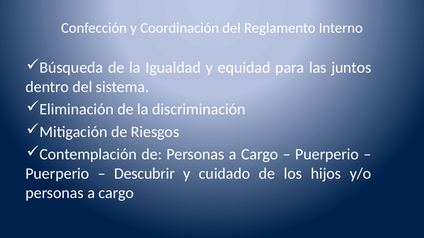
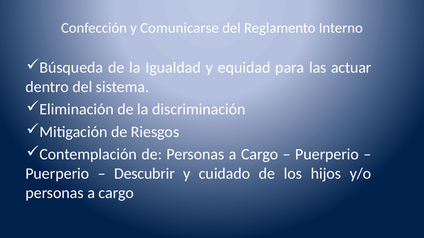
Coordinación: Coordinación -> Comunicarse
juntos: juntos -> actuar
